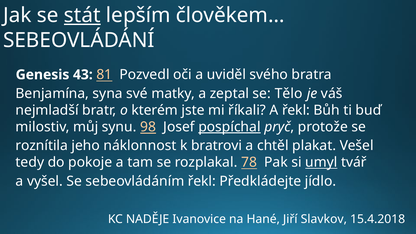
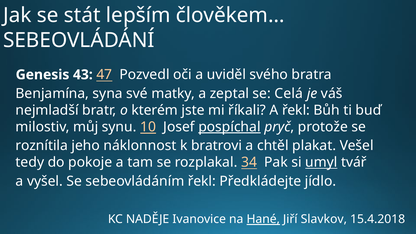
stát underline: present -> none
81: 81 -> 47
Tělo: Tělo -> Celá
98: 98 -> 10
78: 78 -> 34
Hané underline: none -> present
